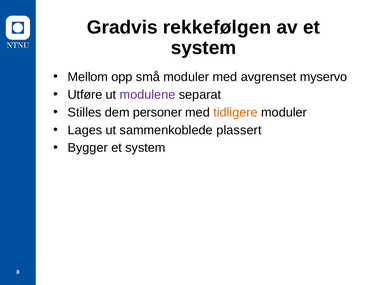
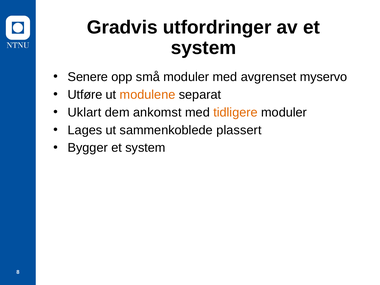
rekkefølgen: rekkefølgen -> utfordringer
Mellom: Mellom -> Senere
modulene colour: purple -> orange
Stilles: Stilles -> Uklart
personer: personer -> ankomst
